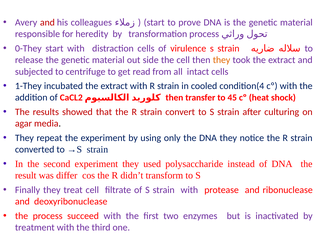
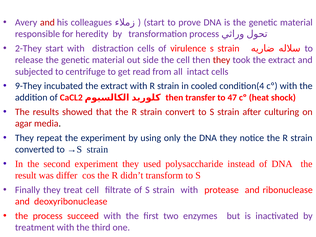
0-They: 0-They -> 2-They
they at (222, 60) colour: orange -> red
1-They: 1-They -> 9-They
45: 45 -> 47
